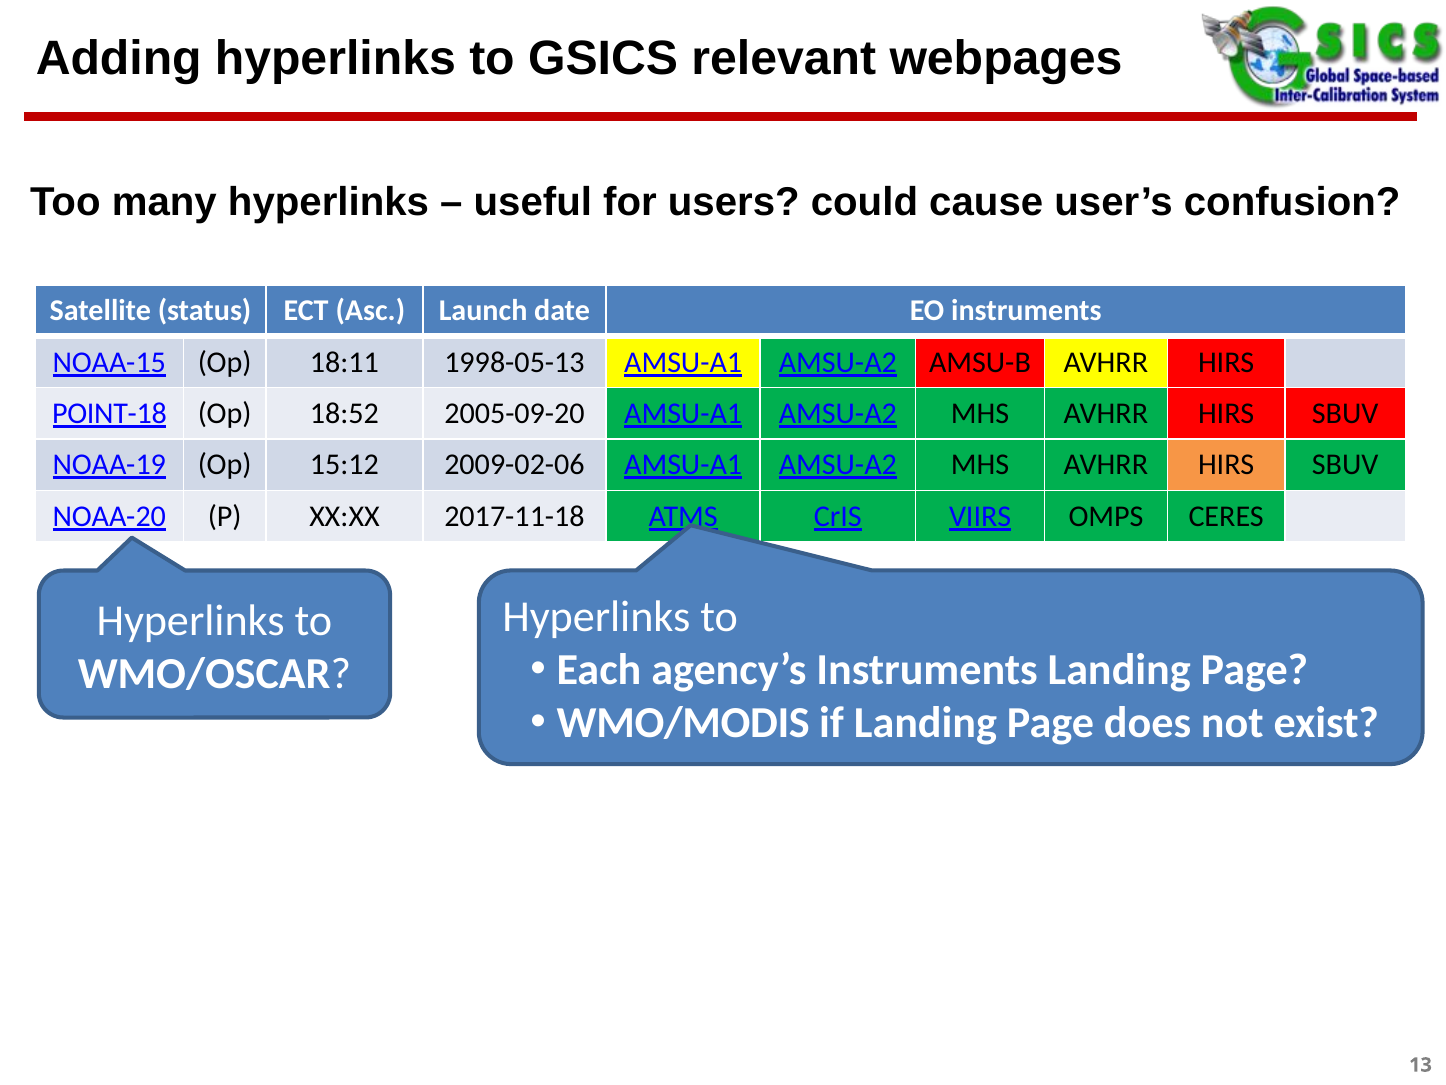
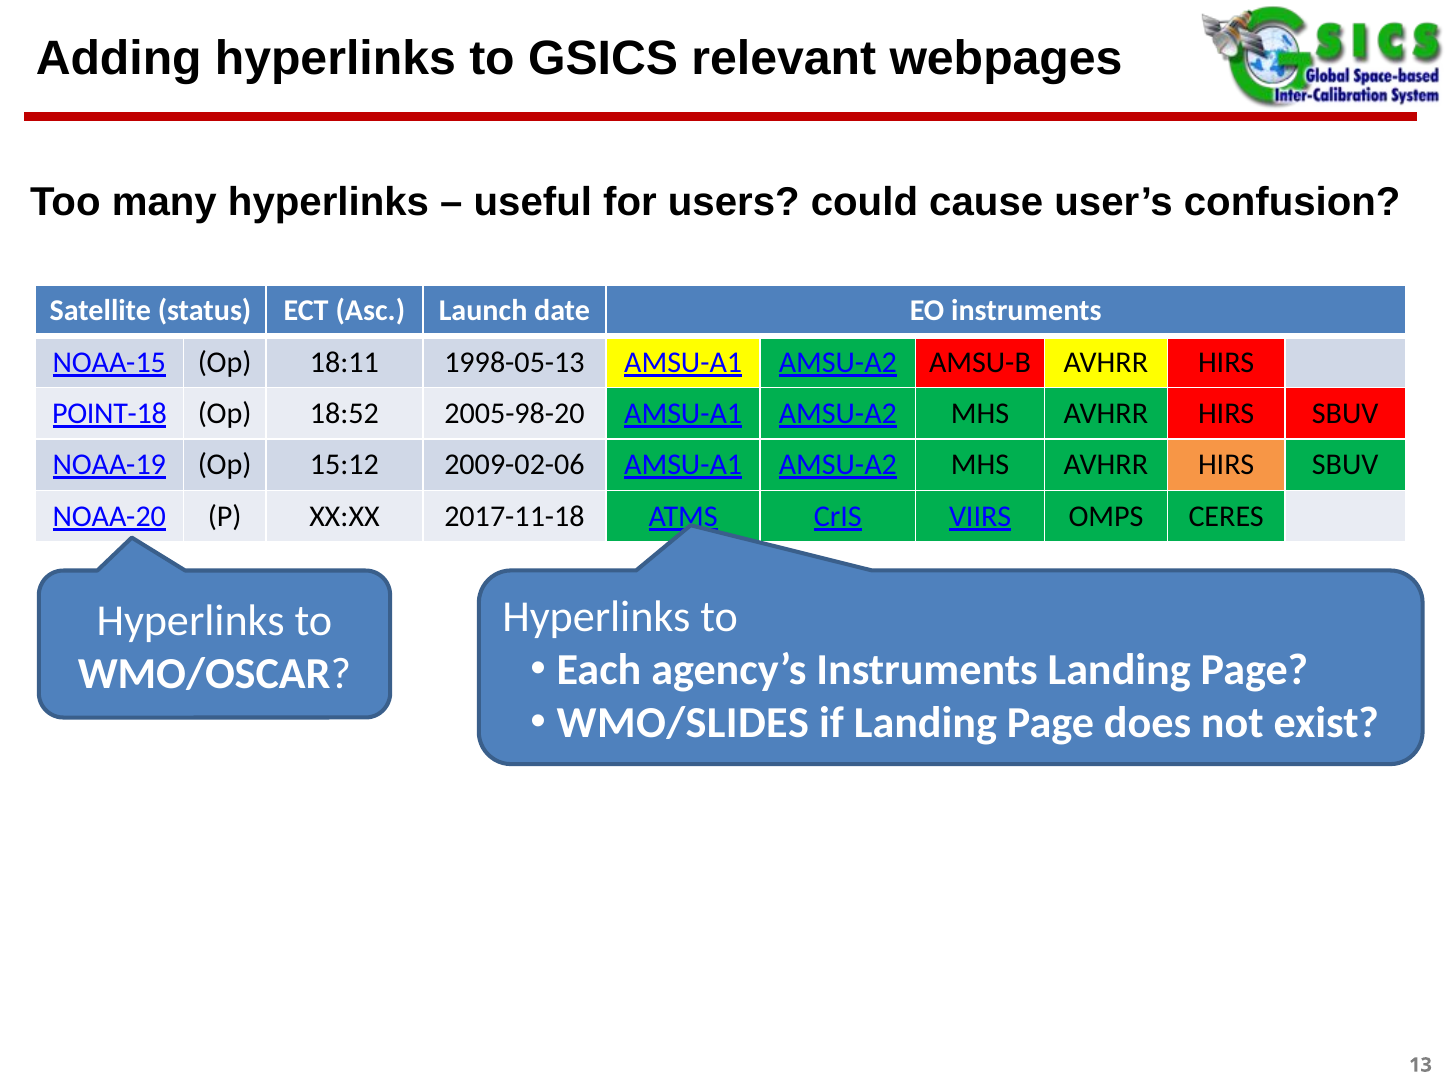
2005-09-20: 2005-09-20 -> 2005-98-20
WMO/MODIS: WMO/MODIS -> WMO/SLIDES
